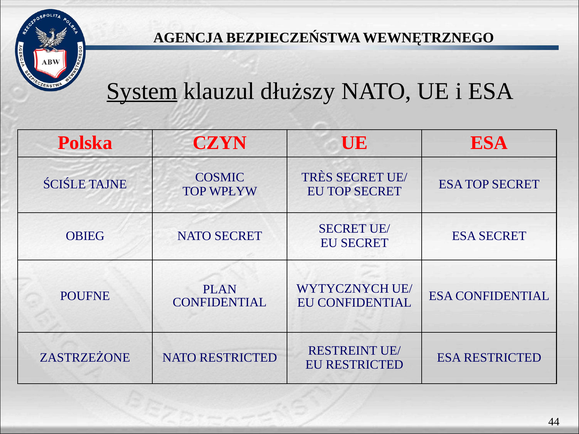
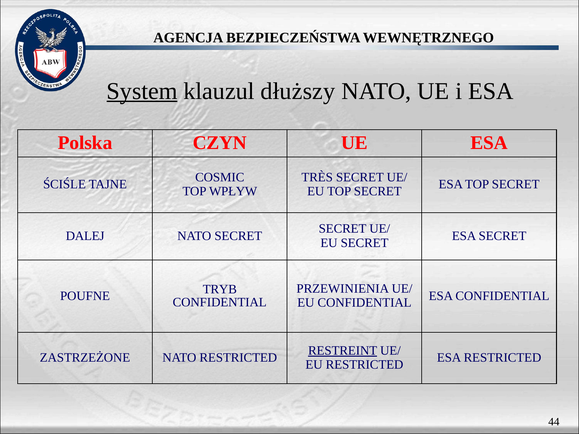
OBIEG: OBIEG -> DALEJ
WYTYCZNYCH: WYTYCZNYCH -> PRZEWINIENIA
PLAN: PLAN -> TRYB
RESTREINT underline: none -> present
